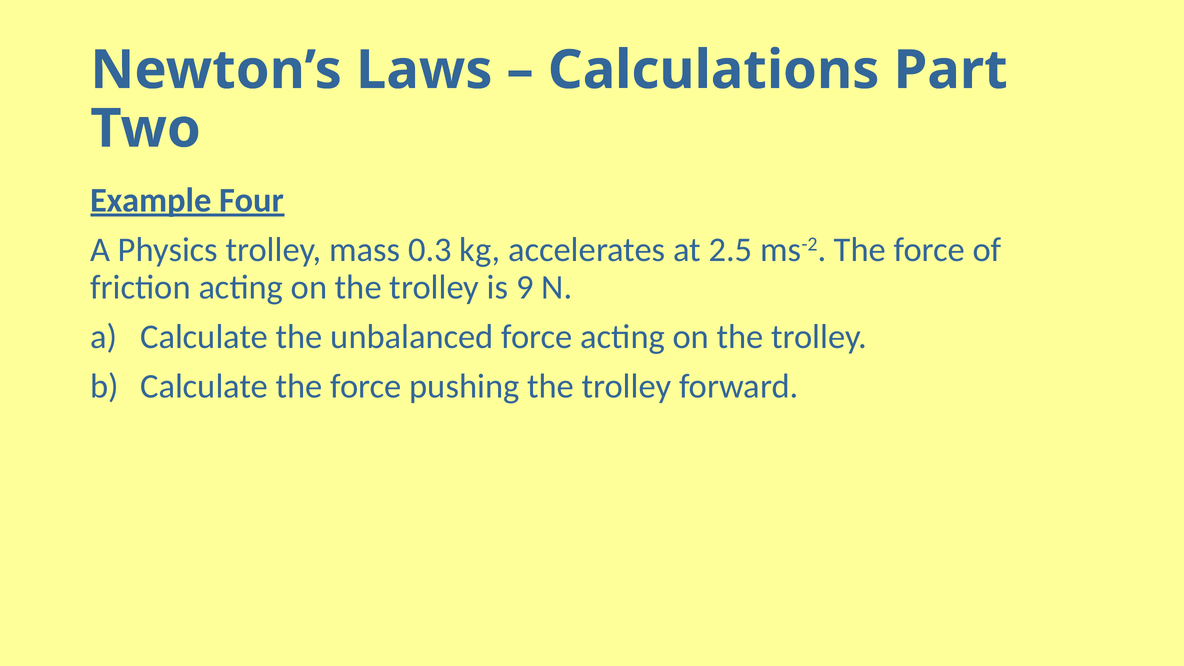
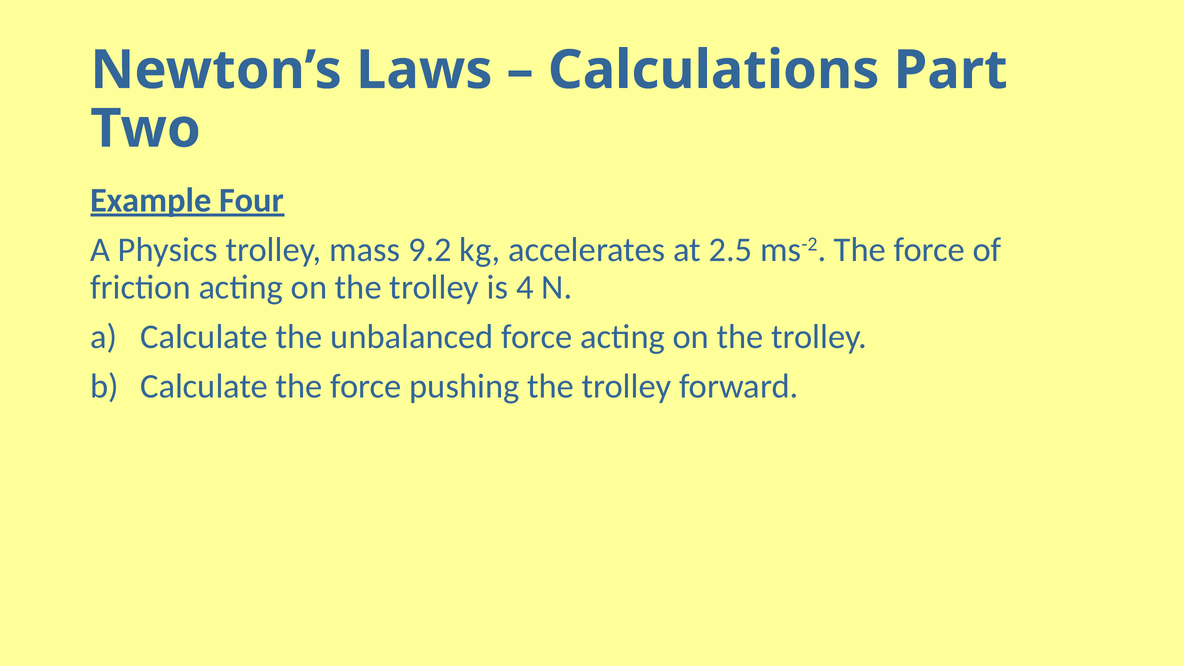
0.3: 0.3 -> 9.2
9: 9 -> 4
